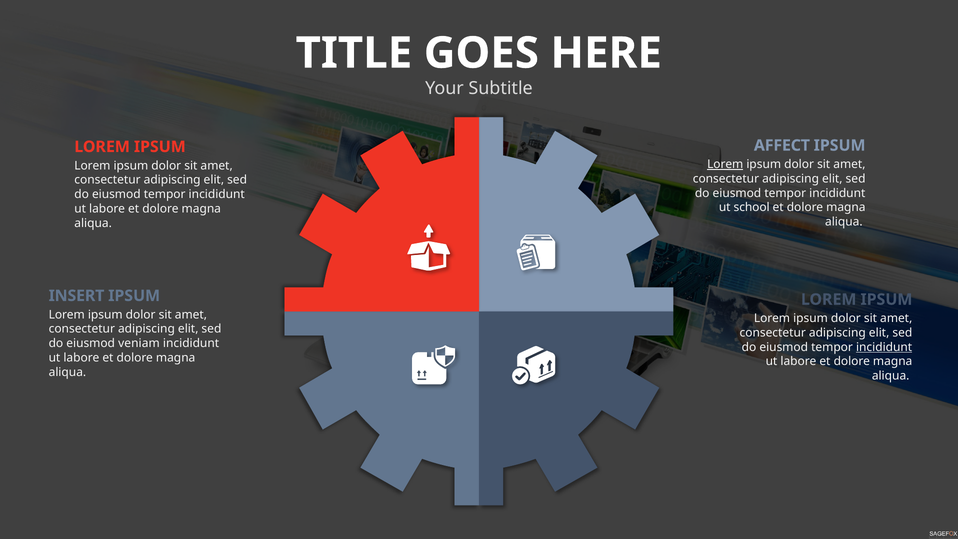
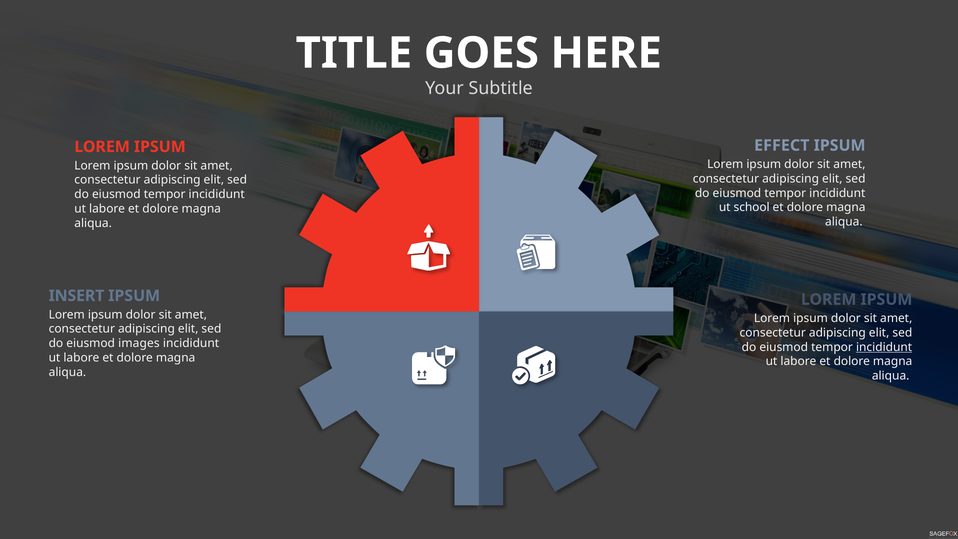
AFFECT: AFFECT -> EFFECT
Lorem at (725, 164) underline: present -> none
veniam: veniam -> images
